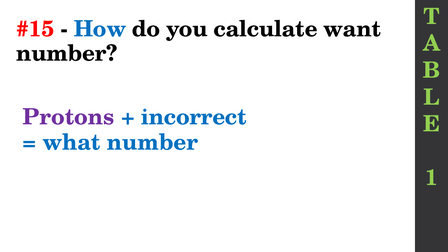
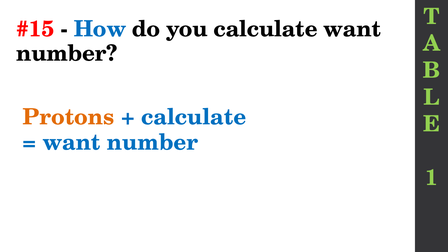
Protons colour: purple -> orange
incorrect at (194, 117): incorrect -> calculate
what at (71, 143): what -> want
